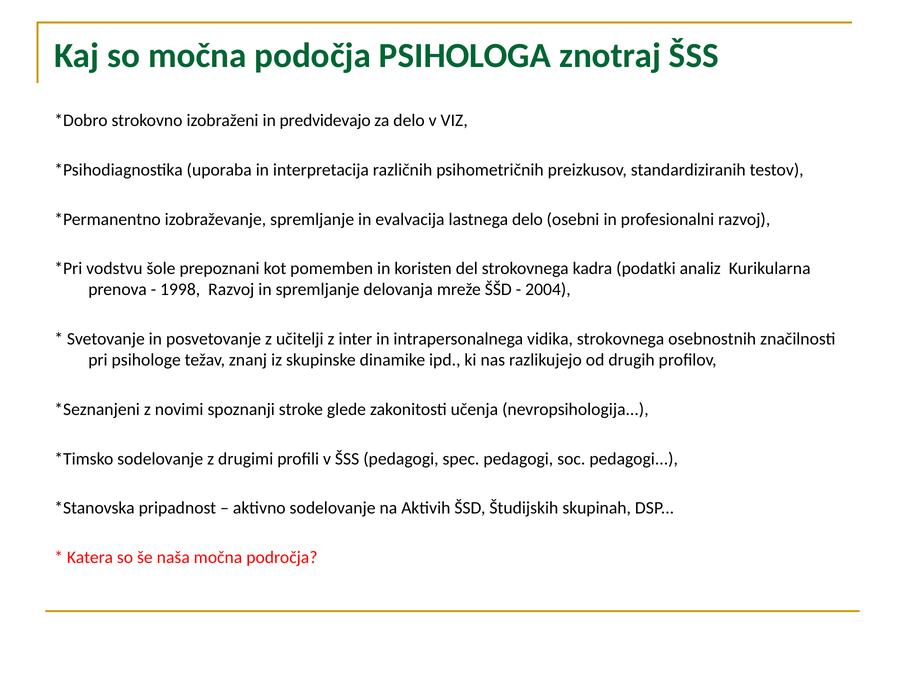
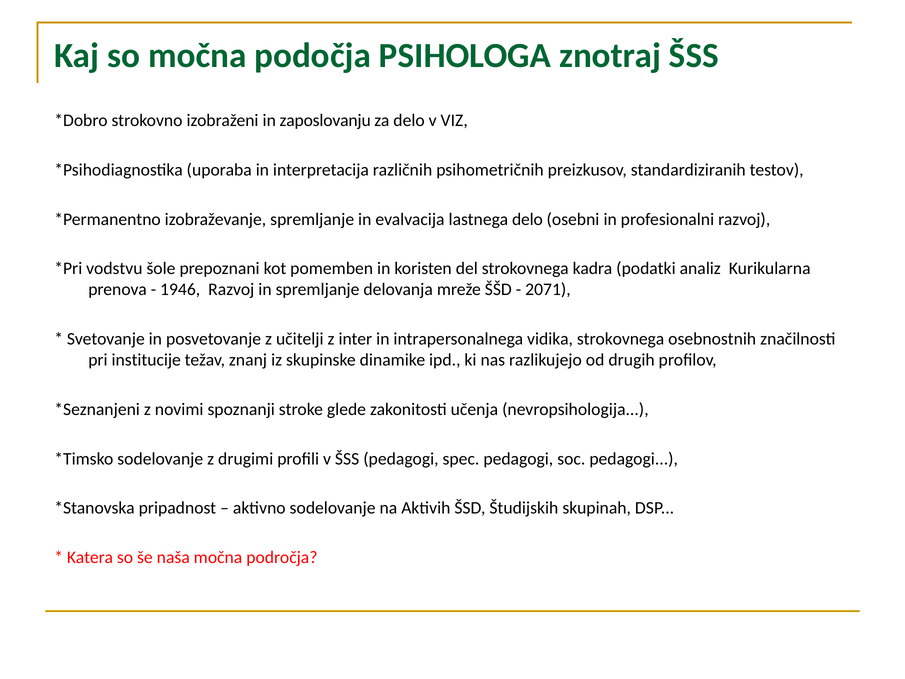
predvidevajo: predvidevajo -> zaposlovanju
1998: 1998 -> 1946
2004: 2004 -> 2071
psihologe: psihologe -> institucije
